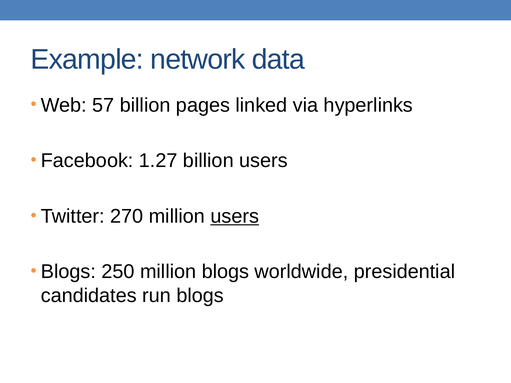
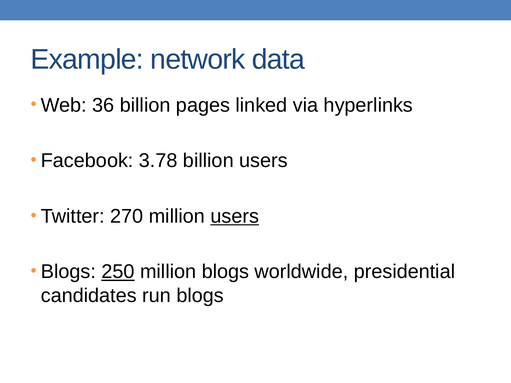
57: 57 -> 36
1.27: 1.27 -> 3.78
250 underline: none -> present
